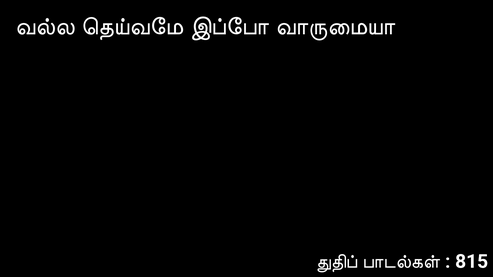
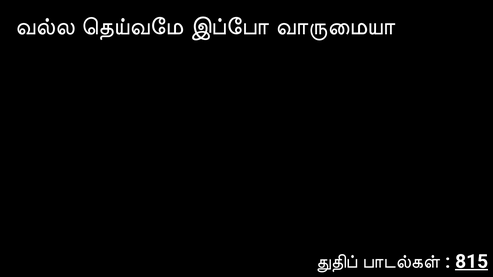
815 underline: none -> present
